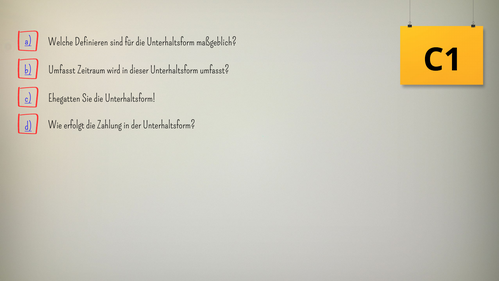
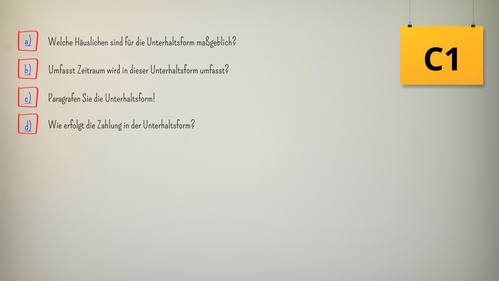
Definieren: Definieren -> Häuslichen
Ehegatten: Ehegatten -> Paragrafen
